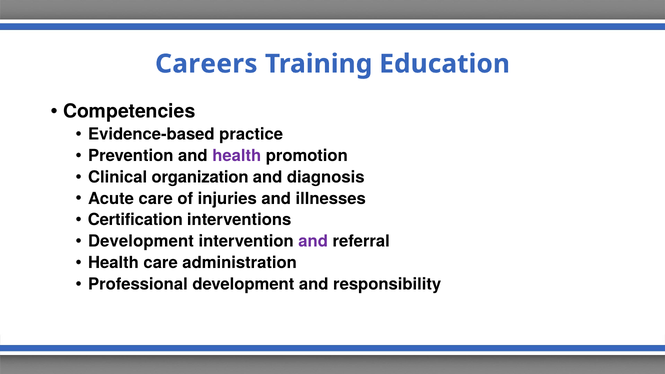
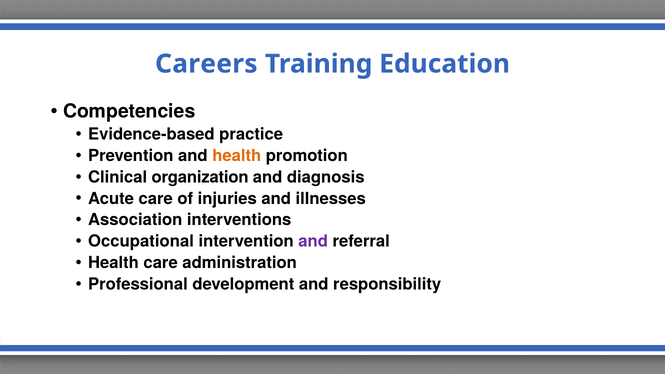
health at (237, 156) colour: purple -> orange
Certification: Certification -> Association
Development at (141, 241): Development -> Occupational
